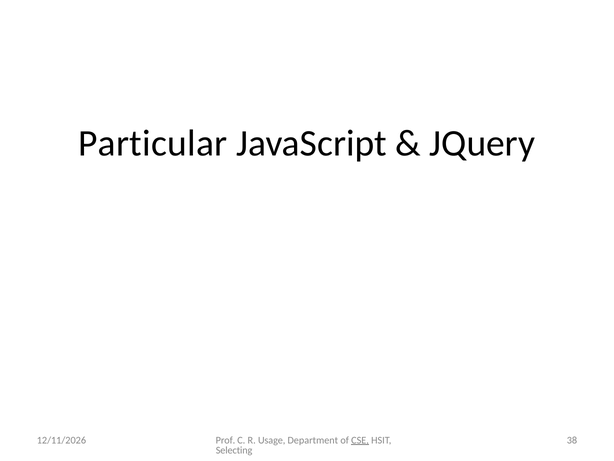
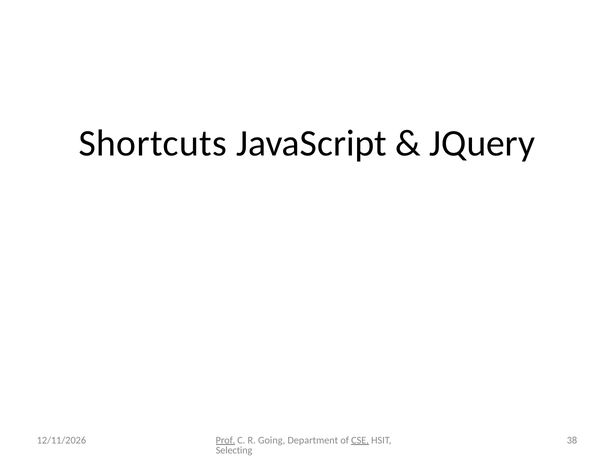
Particular: Particular -> Shortcuts
Prof underline: none -> present
Usage: Usage -> Going
